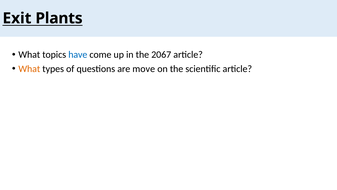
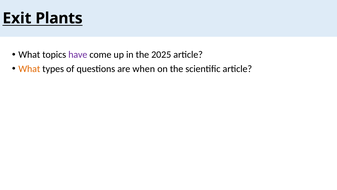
have colour: blue -> purple
2067: 2067 -> 2025
move: move -> when
